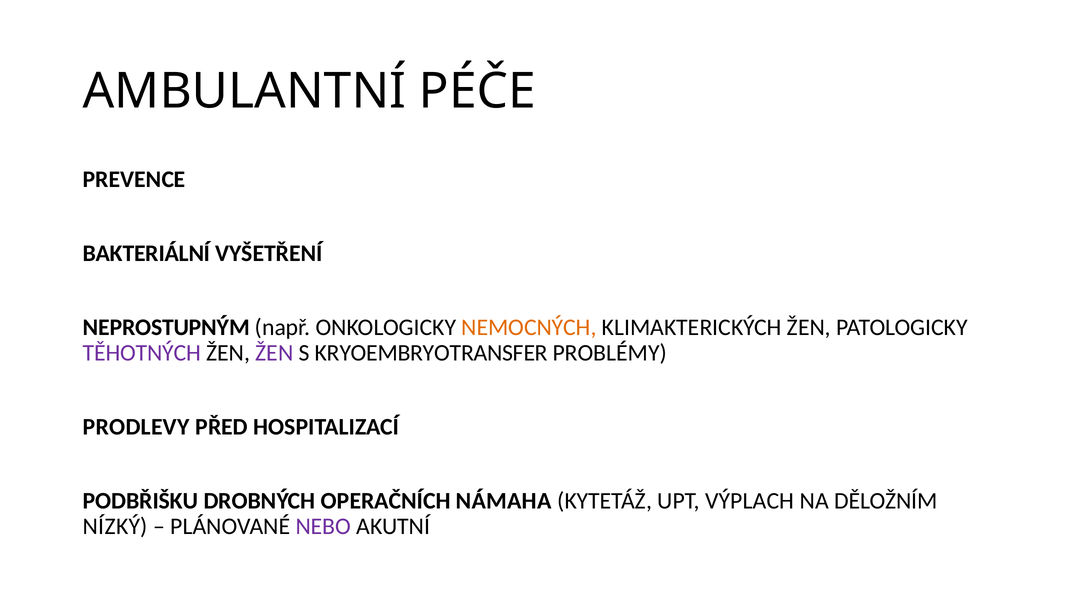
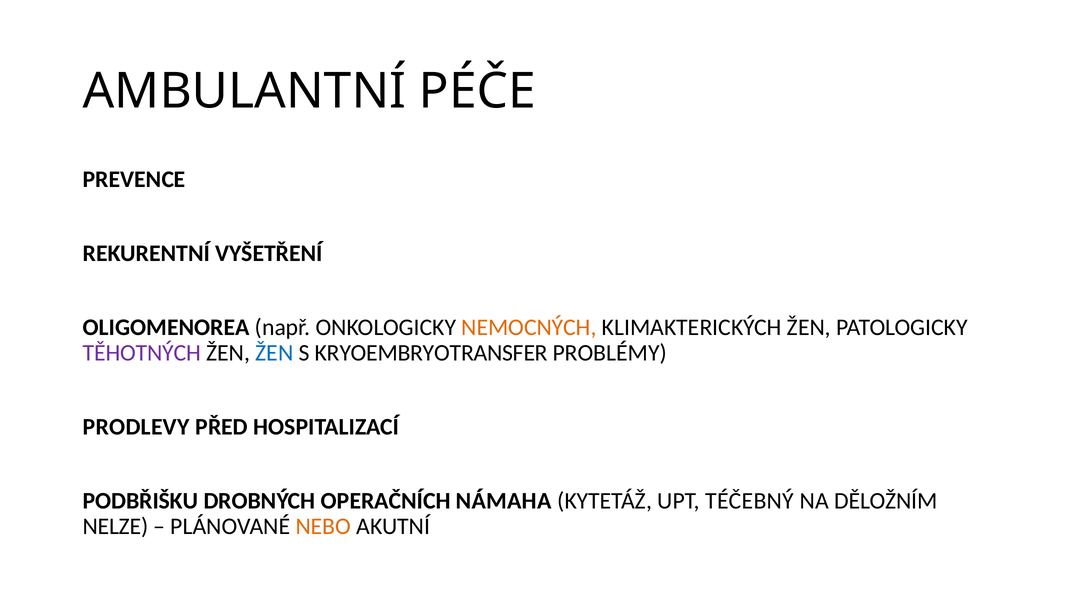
BAKTERIÁLNÍ: BAKTERIÁLNÍ -> REKURENTNÍ
NEPROSTUPNÝM: NEPROSTUPNÝM -> OLIGOMENOREA
ŽEN at (274, 353) colour: purple -> blue
VÝPLACH: VÝPLACH -> TÉČEBNÝ
NÍZKÝ: NÍZKÝ -> NELZE
NEBO colour: purple -> orange
